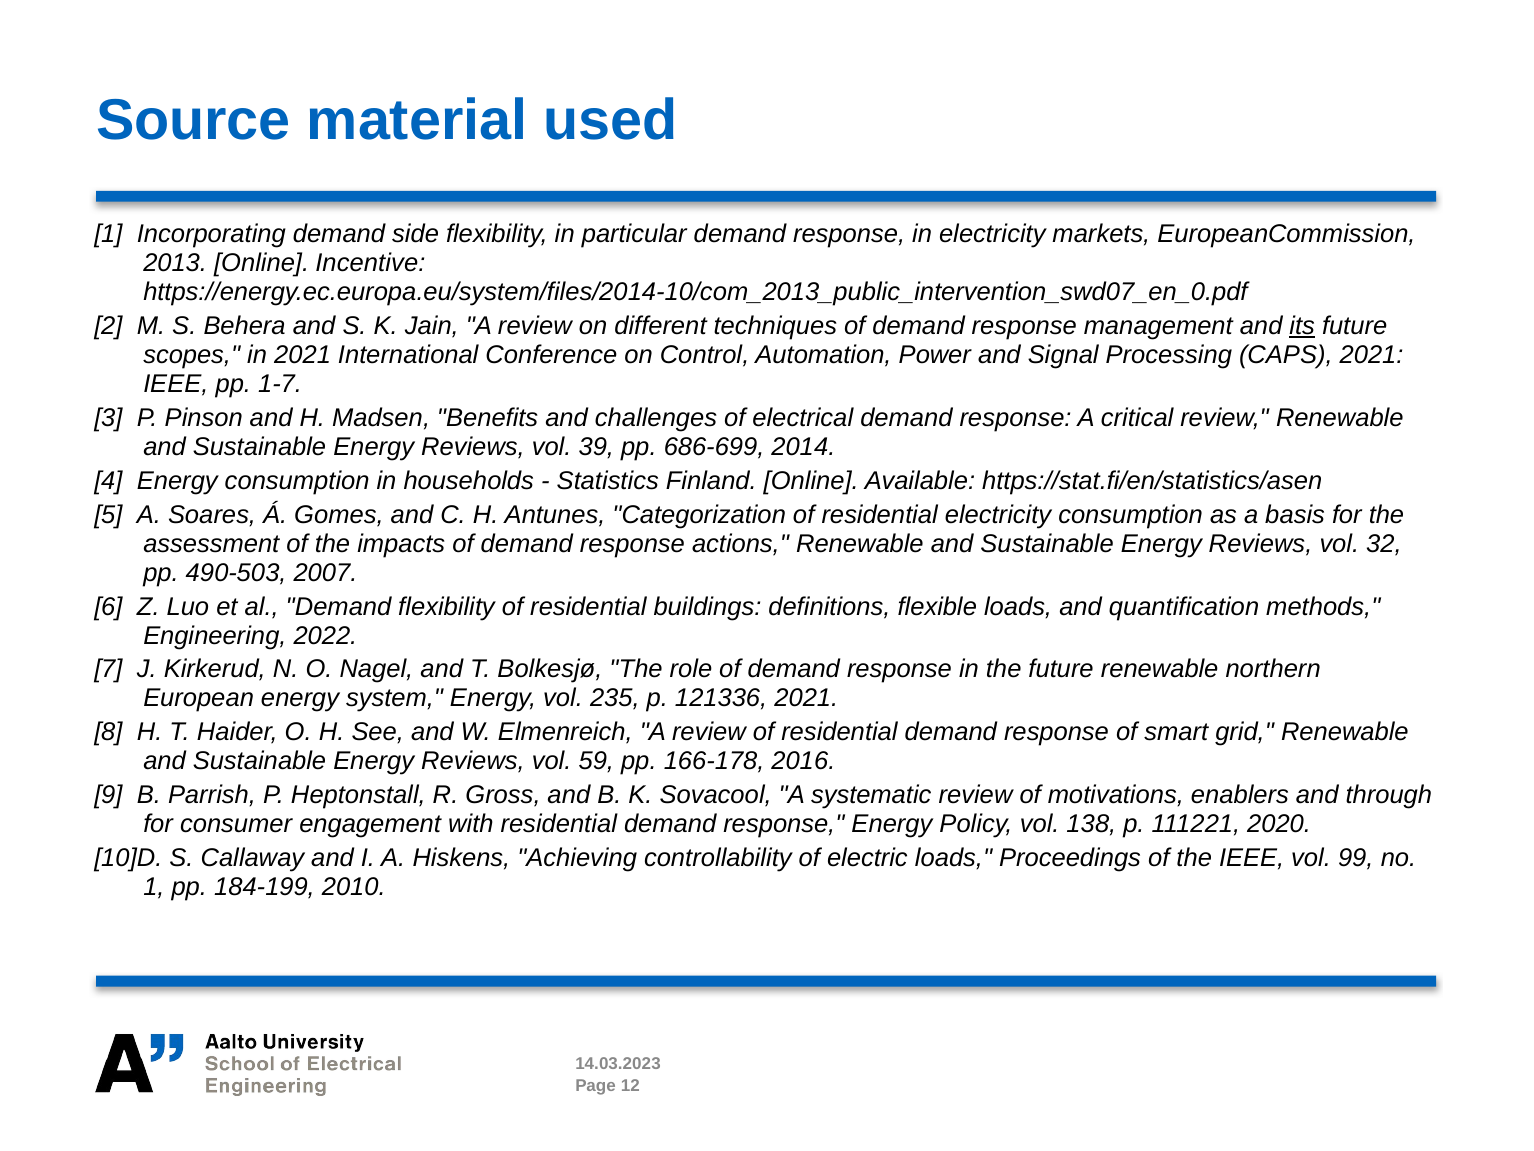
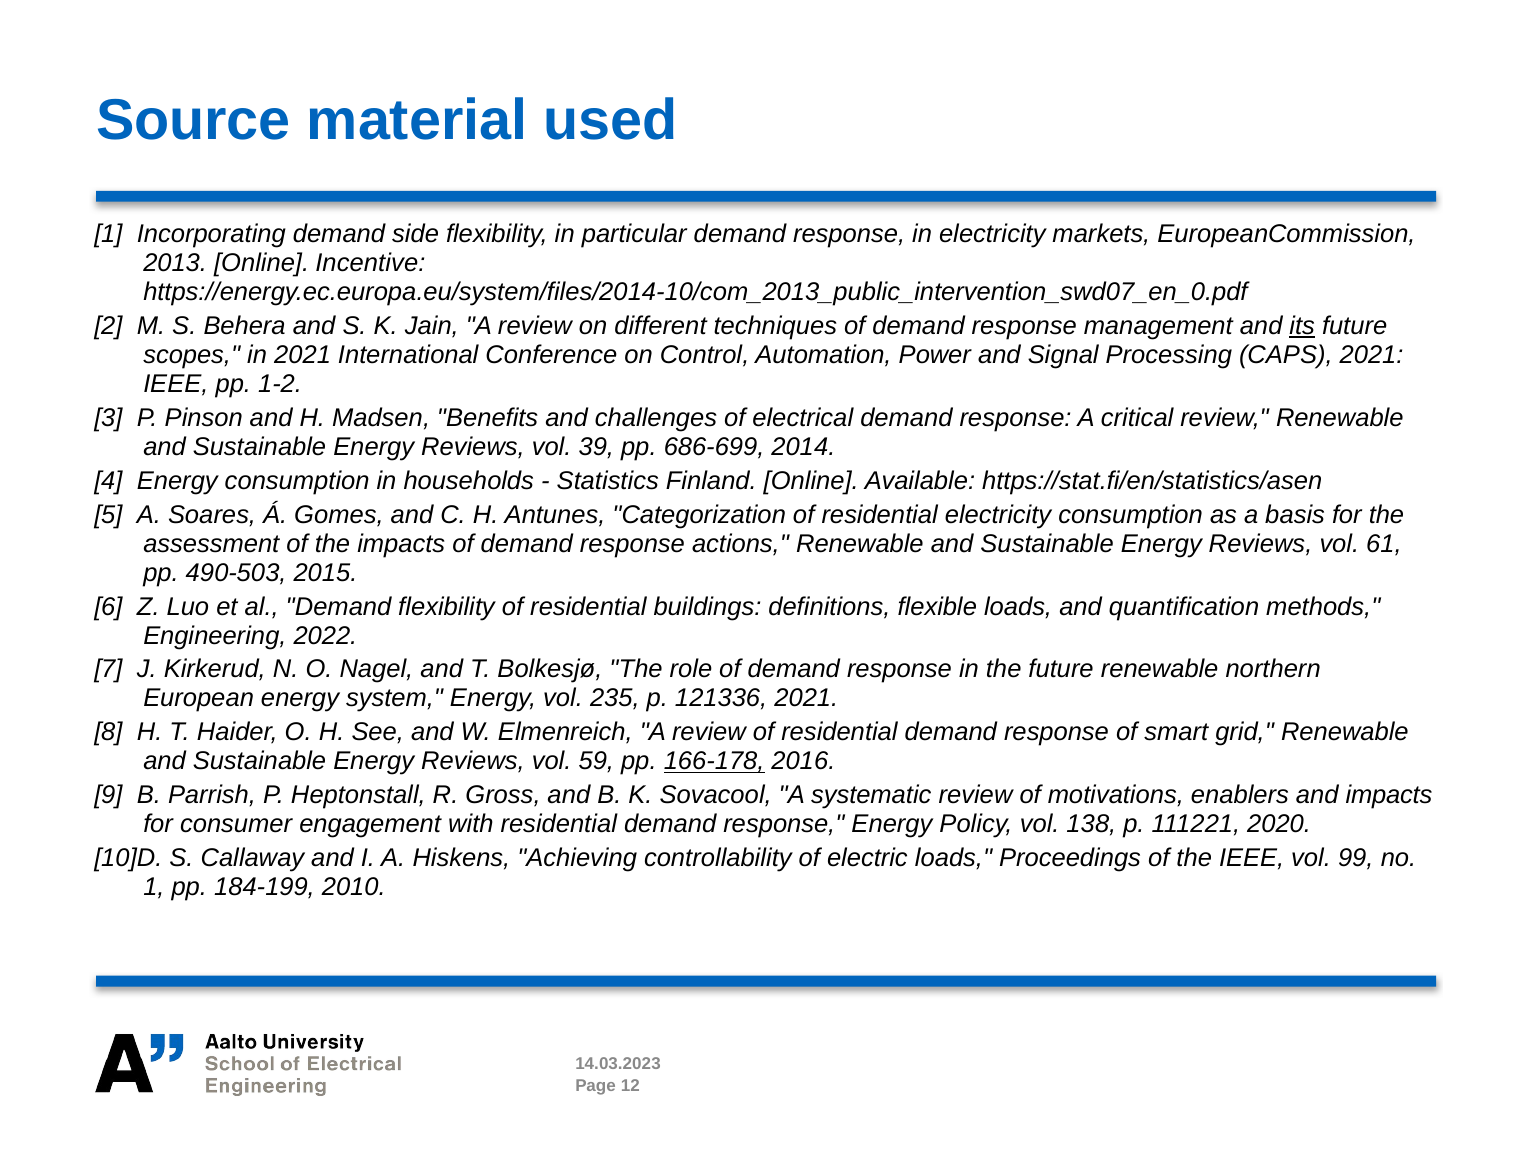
1-7: 1-7 -> 1-2
32: 32 -> 61
2007: 2007 -> 2015
166-178 underline: none -> present
and through: through -> impacts
